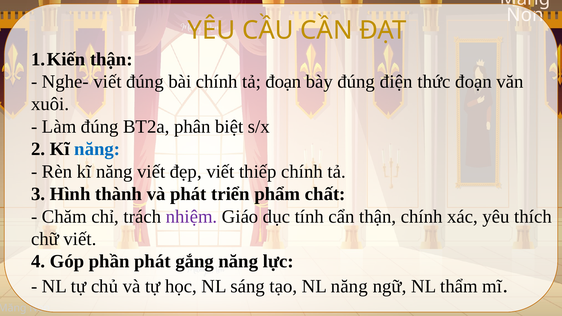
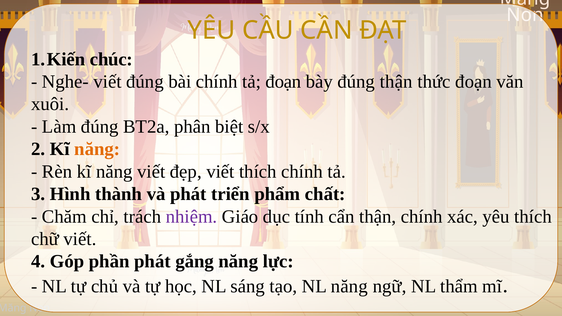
thận at (111, 59): thận -> chúc
đúng điện: điện -> thận
năng at (97, 149) colour: blue -> orange
viết thiếp: thiếp -> thích
